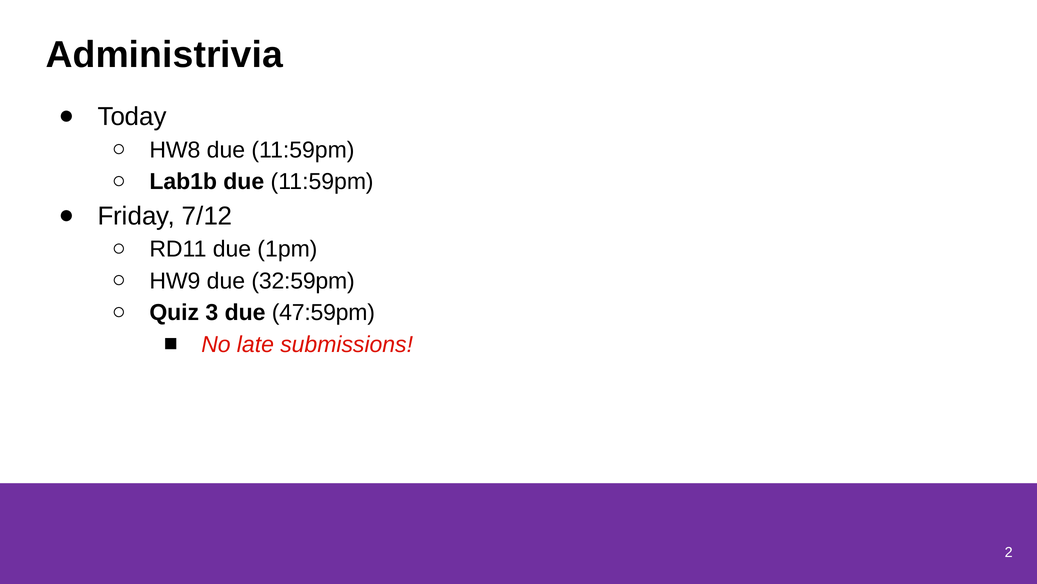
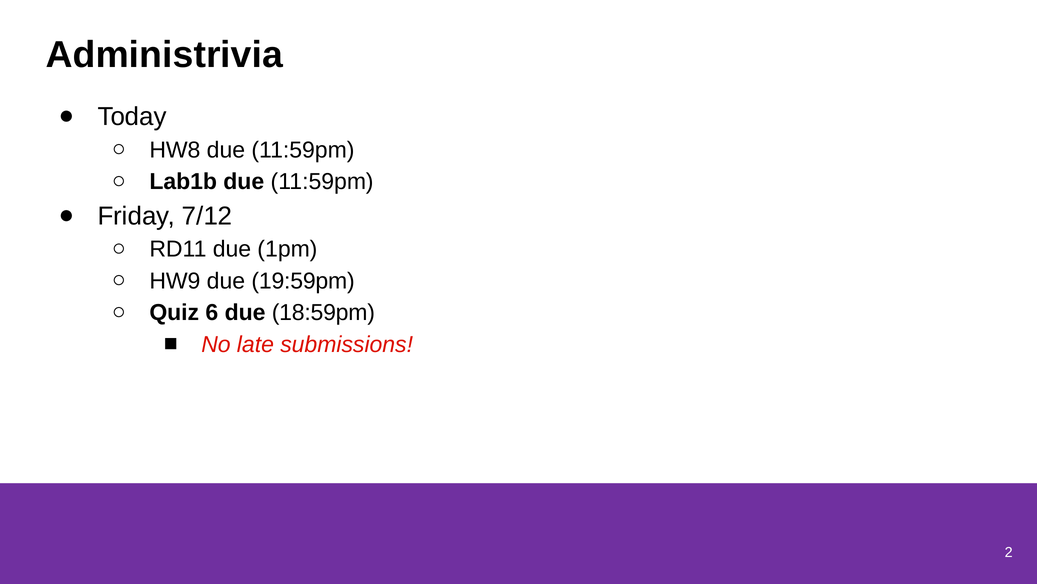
32:59pm: 32:59pm -> 19:59pm
3: 3 -> 6
47:59pm: 47:59pm -> 18:59pm
